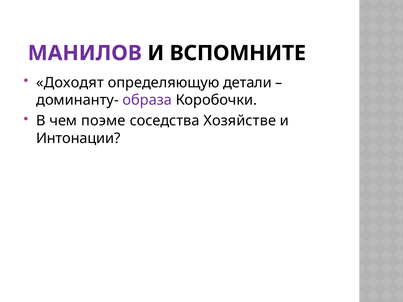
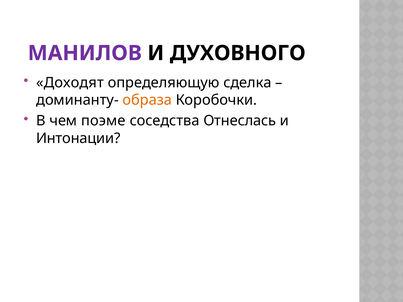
ВСПОМНИТЕ: ВСПОМНИТЕ -> ДУХОВНОГО
детали: детали -> сделка
образа colour: purple -> orange
Хозяйстве: Хозяйстве -> Отнеслась
